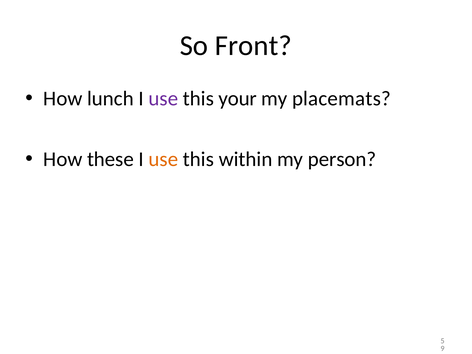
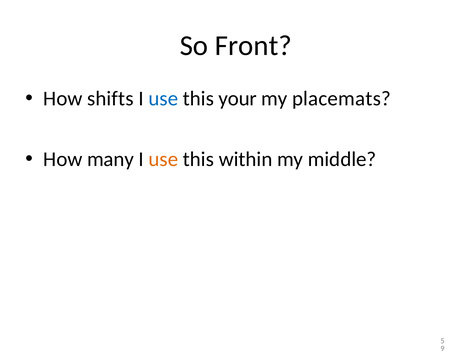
lunch: lunch -> shifts
use at (163, 99) colour: purple -> blue
these: these -> many
person: person -> middle
